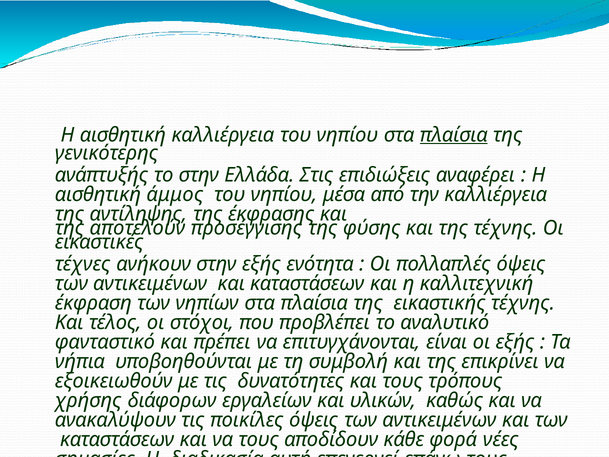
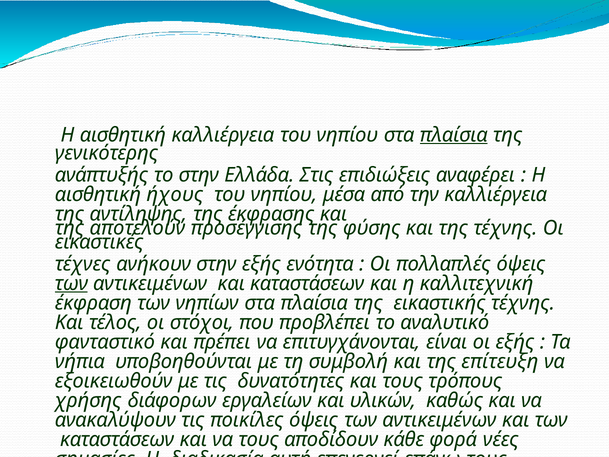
άμμος: άμμος -> ήχους
των at (71, 283) underline: none -> present
επικρίνει: επικρίνει -> επίτευξη
